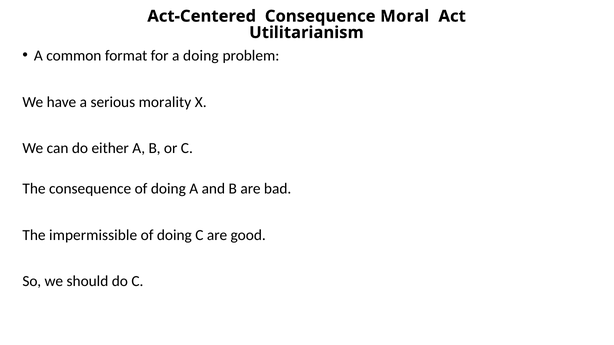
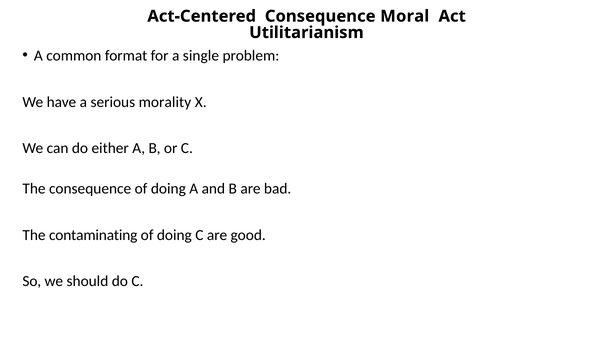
a doing: doing -> single
impermissible: impermissible -> contaminating
